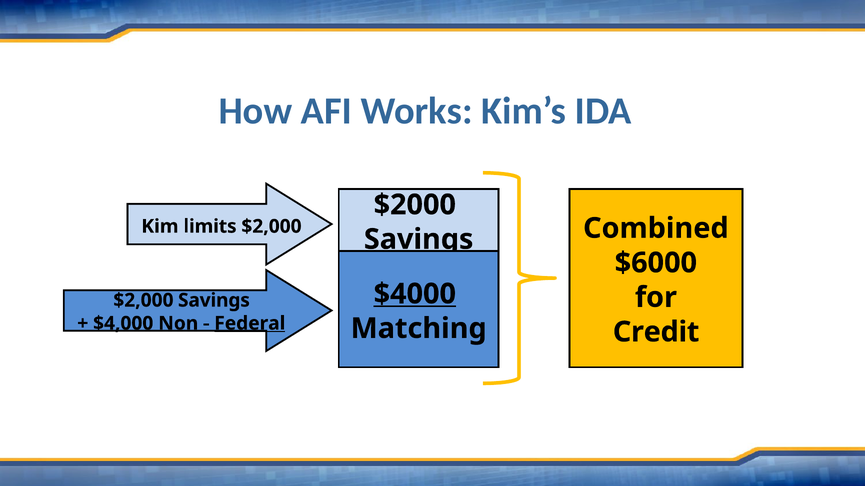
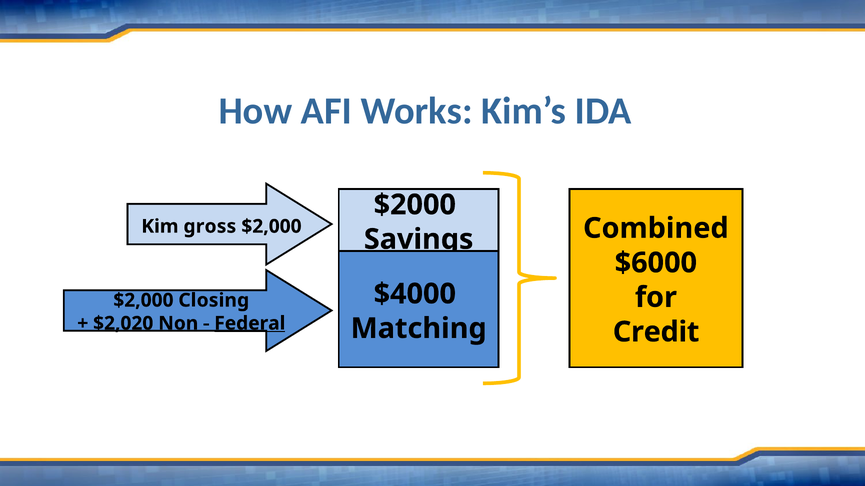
limits: limits -> gross
$4000 underline: present -> none
$2,000 Savings: Savings -> Closing
$4,000: $4,000 -> $2,020
